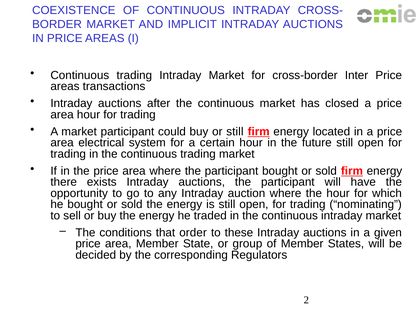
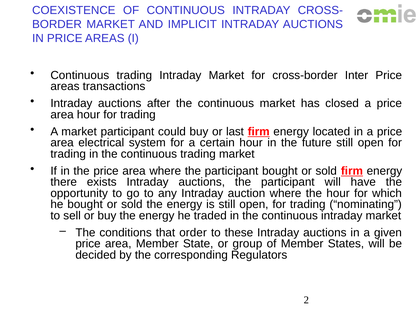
or still: still -> last
